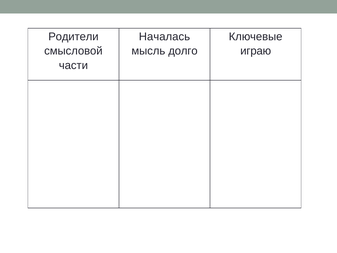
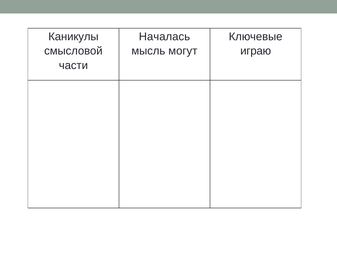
Родители: Родители -> Каникулы
долго: долго -> могут
